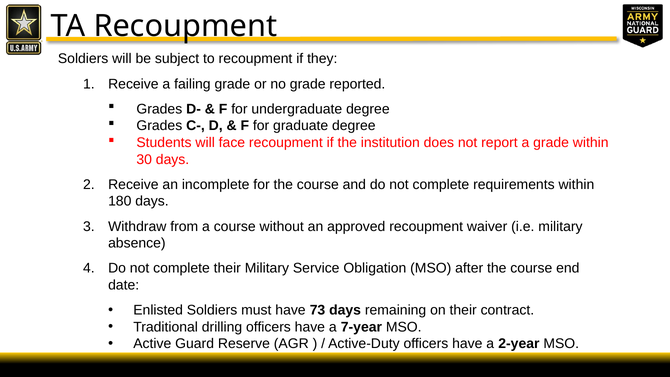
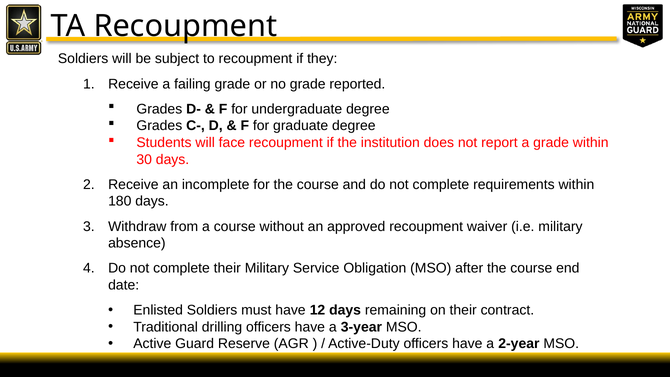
73: 73 -> 12
7-year: 7-year -> 3-year
